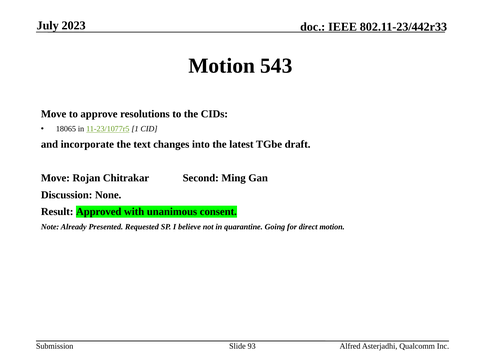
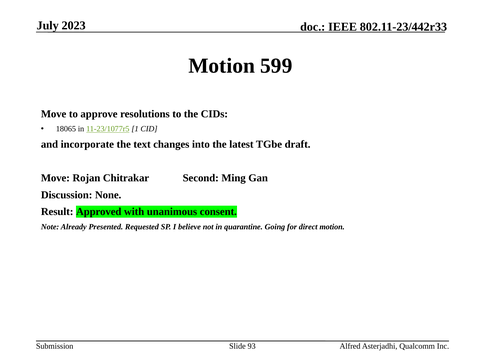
543: 543 -> 599
